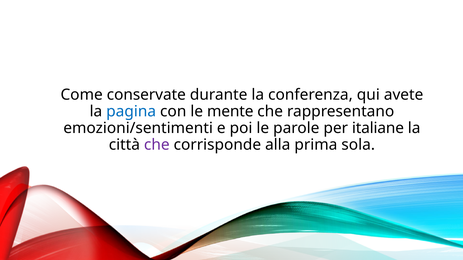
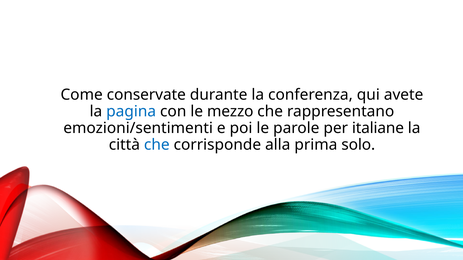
mente: mente -> mezzo
che at (157, 145) colour: purple -> blue
sola: sola -> solo
